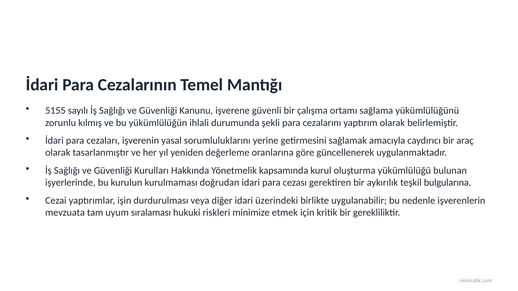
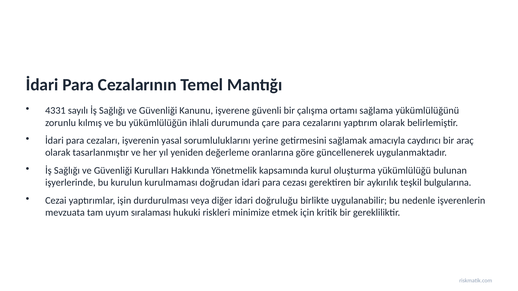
5155: 5155 -> 4331
şekli: şekli -> çare
üzerindeki: üzerindeki -> doğruluğu
